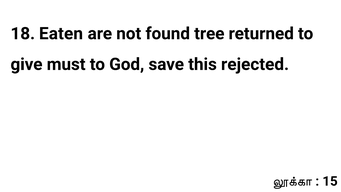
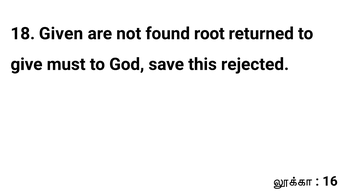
Eaten: Eaten -> Given
tree: tree -> root
15: 15 -> 16
